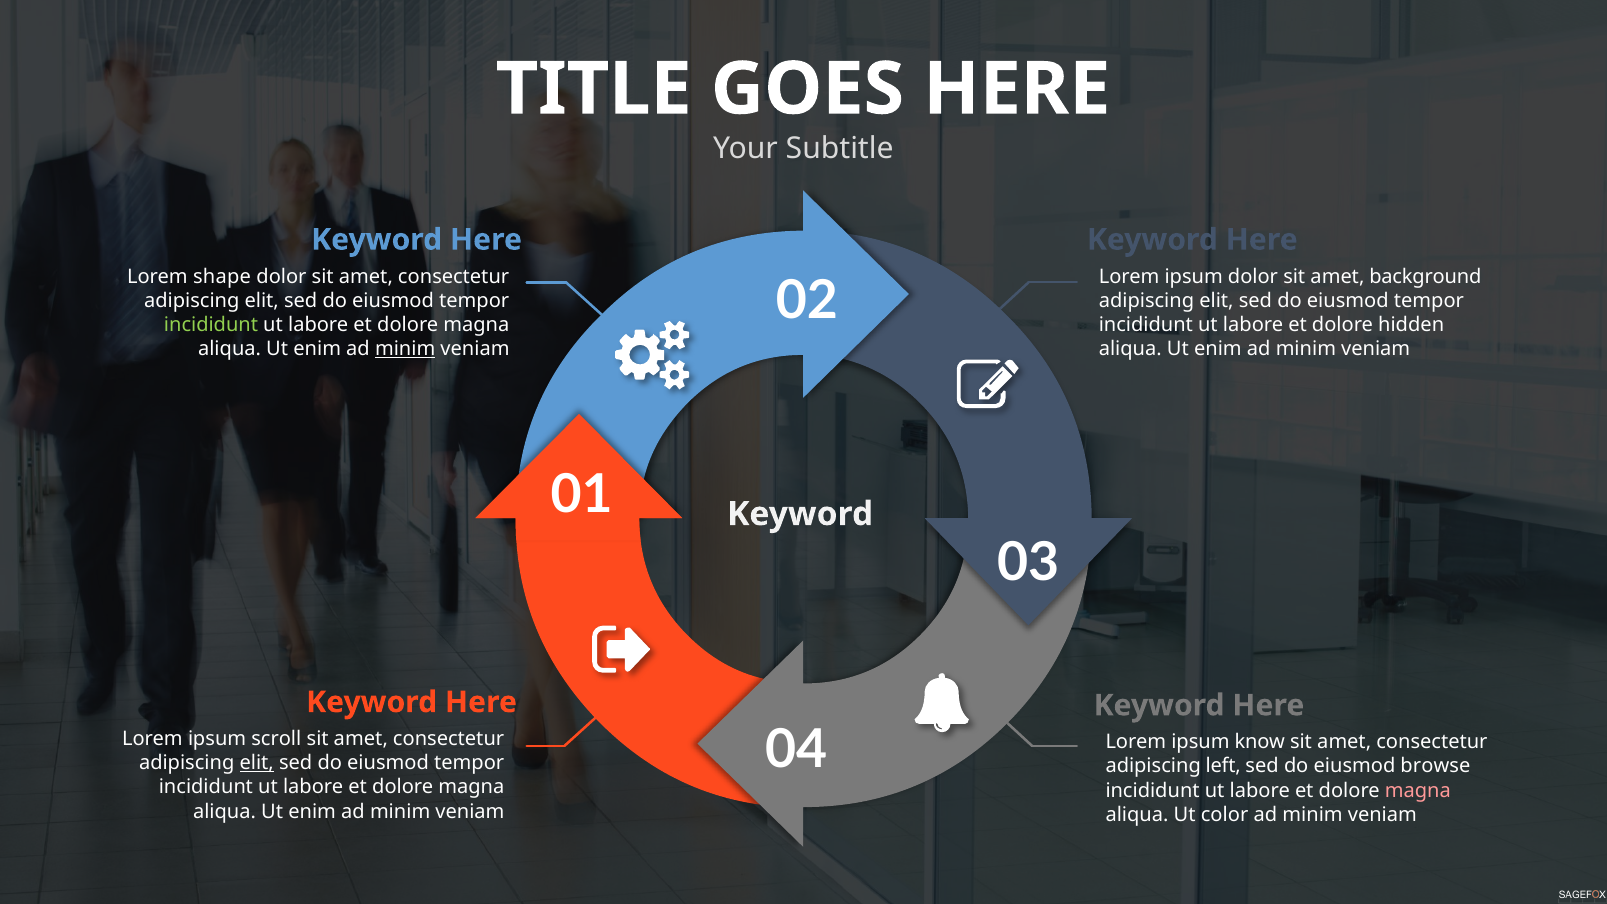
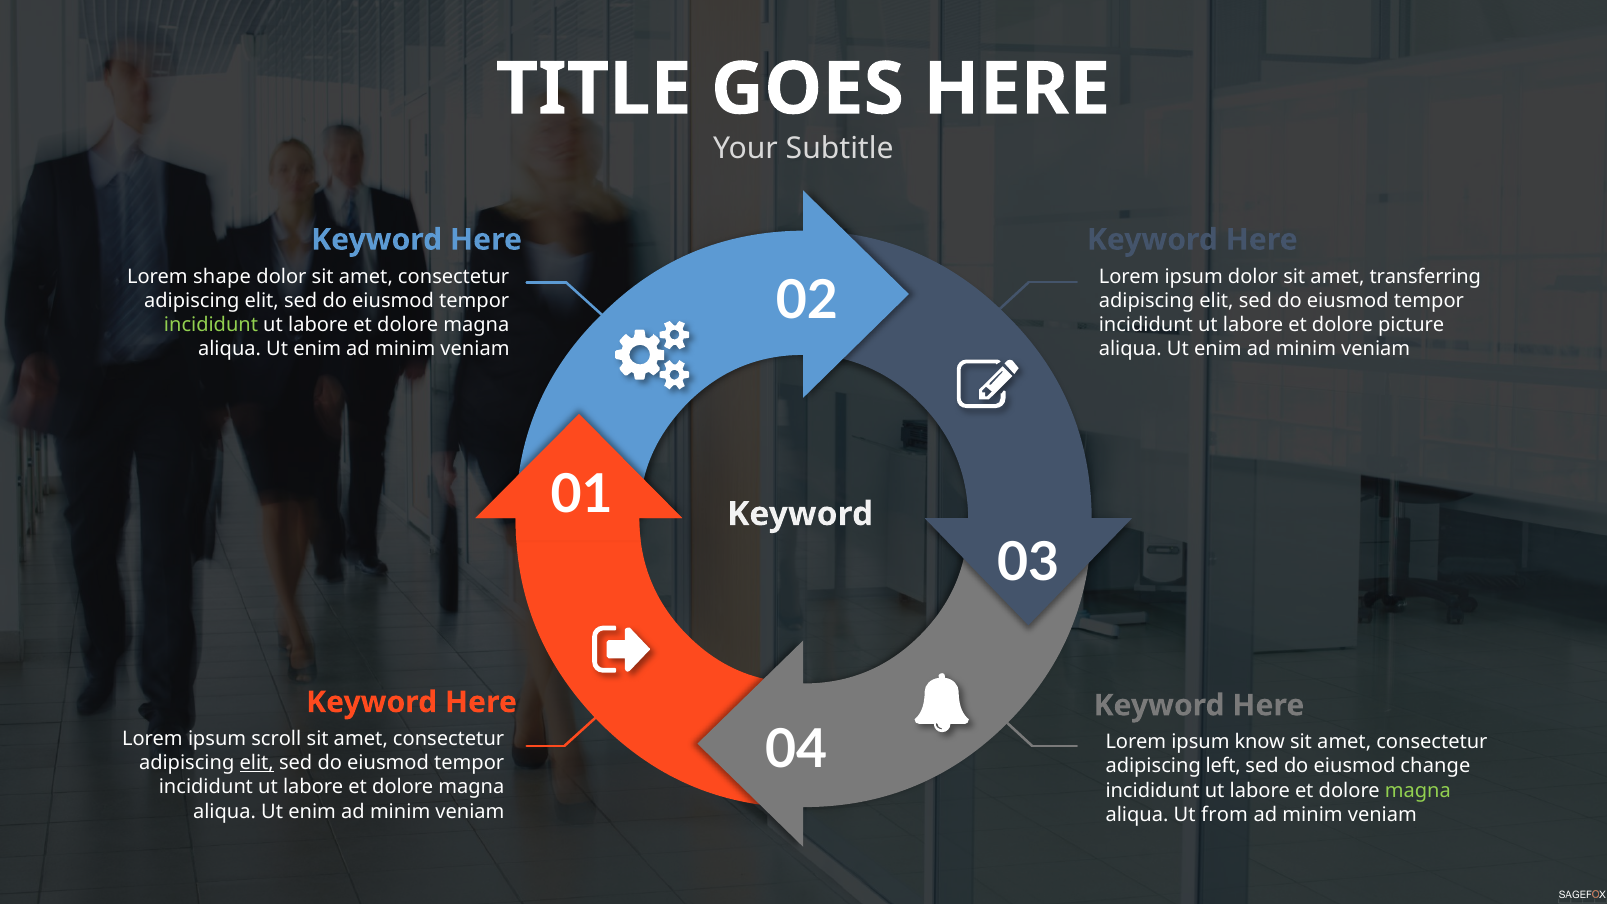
background: background -> transferring
hidden: hidden -> picture
minim at (405, 349) underline: present -> none
browse: browse -> change
magna at (1418, 790) colour: pink -> light green
color: color -> from
